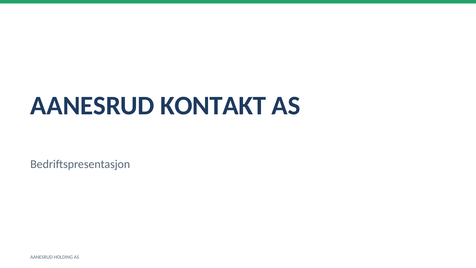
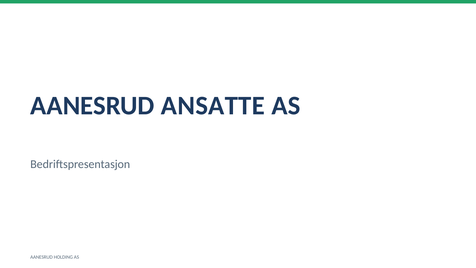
KONTAKT: KONTAKT -> ANSATTE
